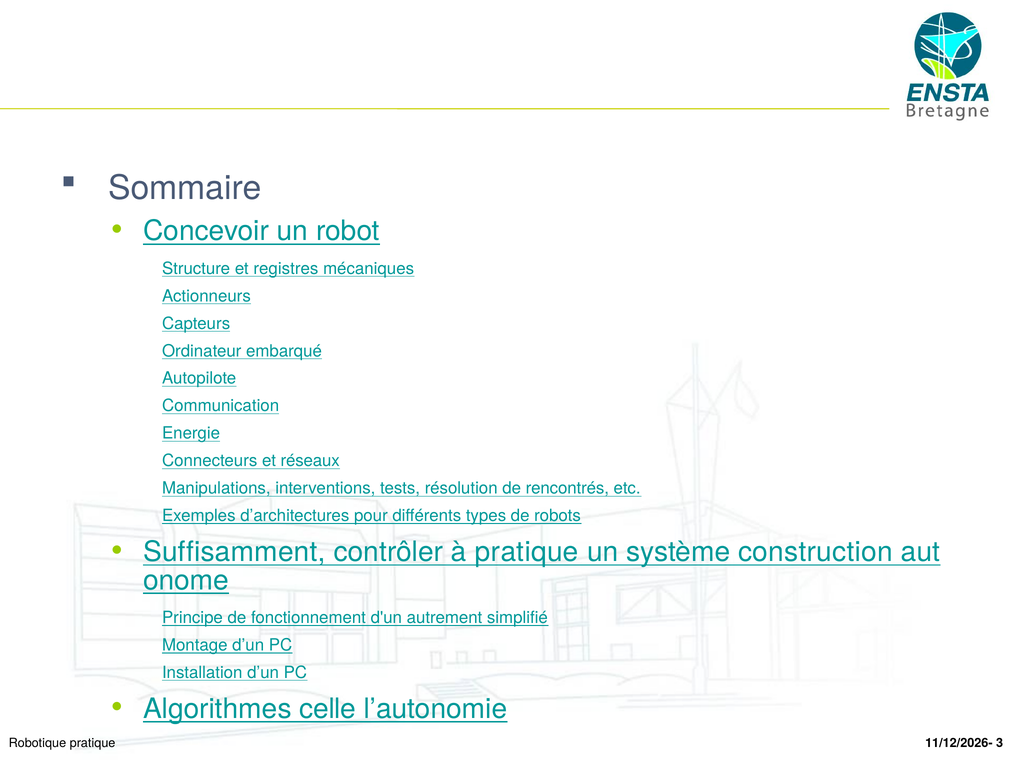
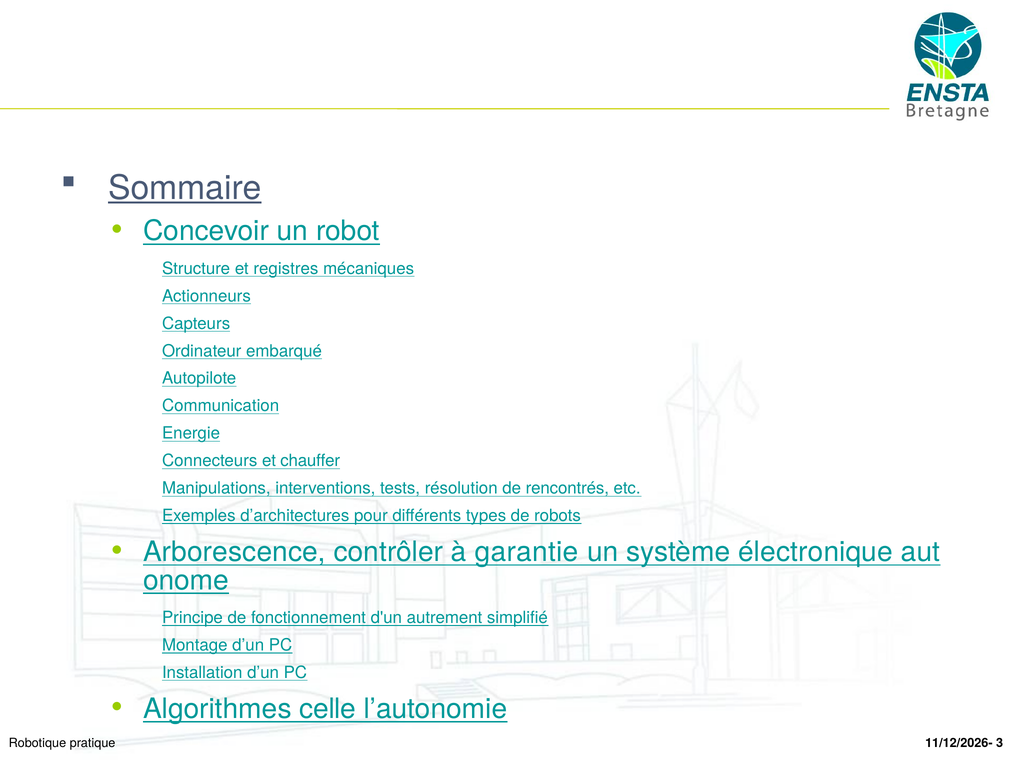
Sommaire underline: none -> present
réseaux: réseaux -> chauffer
Suffisamment: Suffisamment -> Arborescence
à pratique: pratique -> garantie
construction: construction -> électronique
